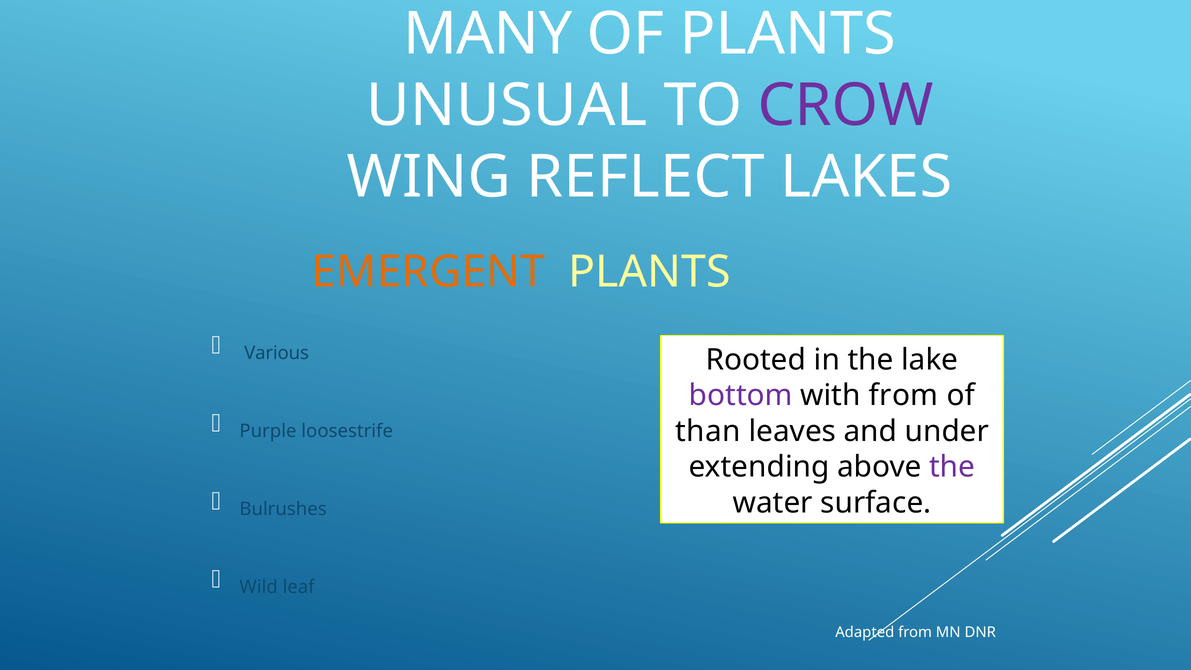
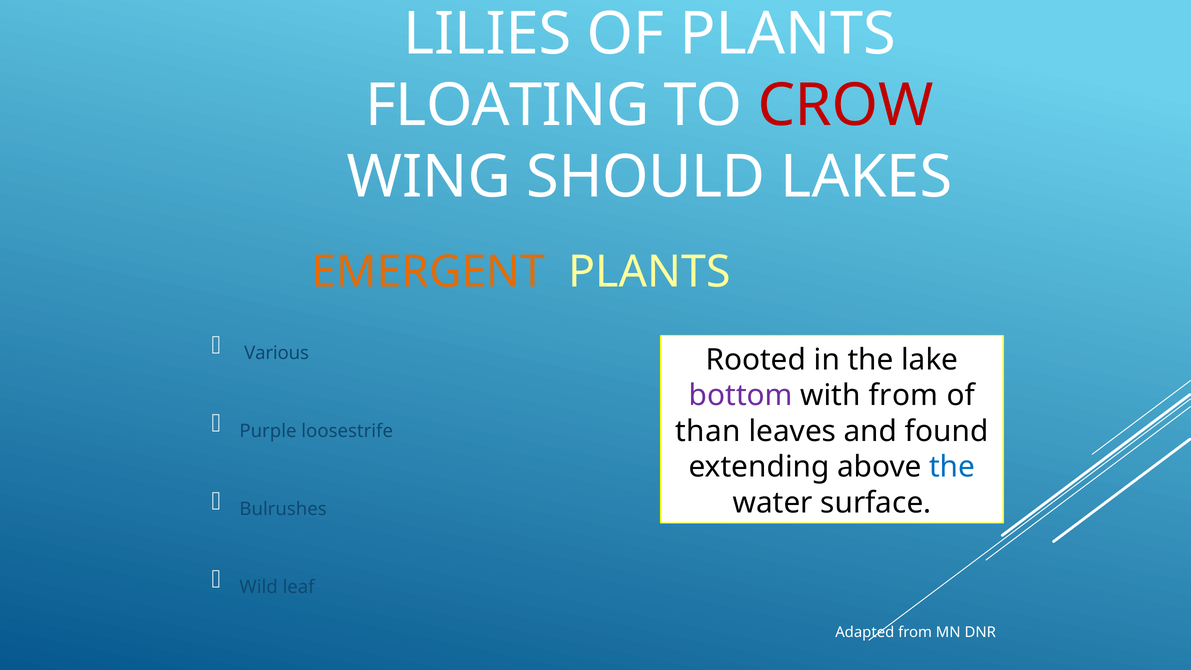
MANY: MANY -> LILIES
UNUSUAL: UNUSUAL -> FLOATING
CROW colour: purple -> red
REFLECT: REFLECT -> SHOULD
under: under -> found
the at (952, 467) colour: purple -> blue
